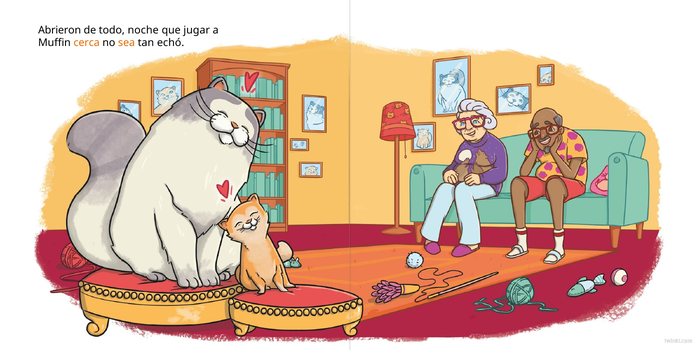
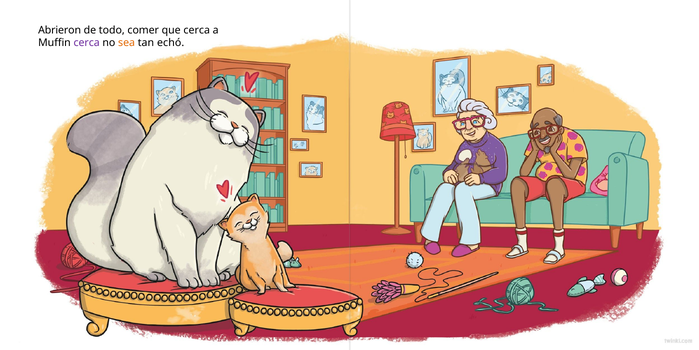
noche: noche -> comer
que jugar: jugar -> cerca
cerca at (87, 43) colour: orange -> purple
